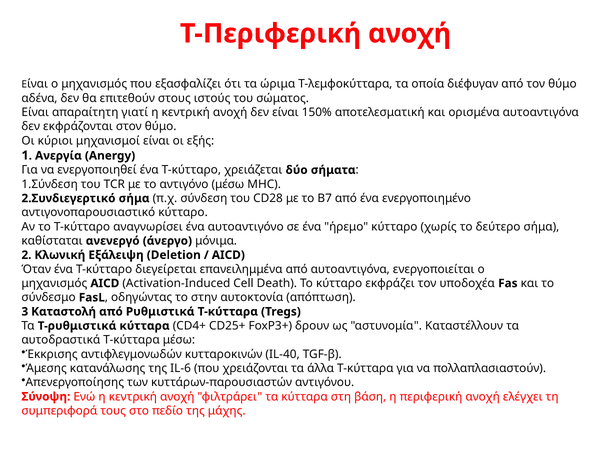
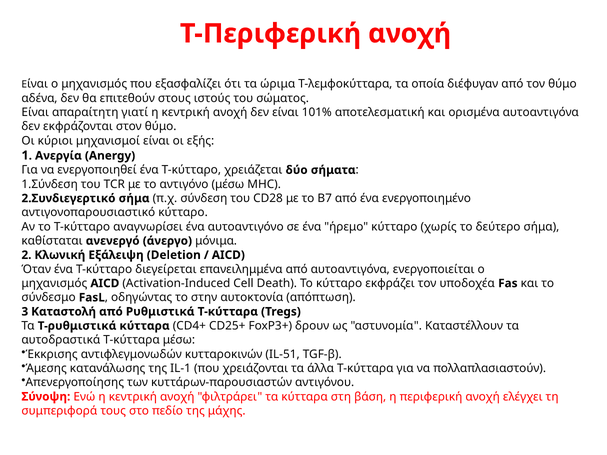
150%: 150% -> 101%
IL-40: IL-40 -> IL-51
IL-6: IL-6 -> IL-1
